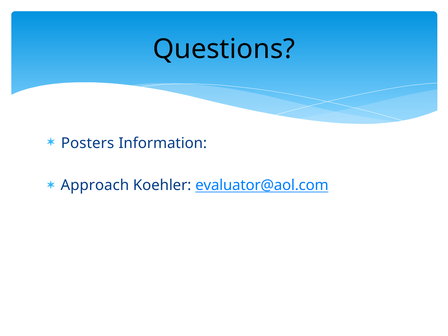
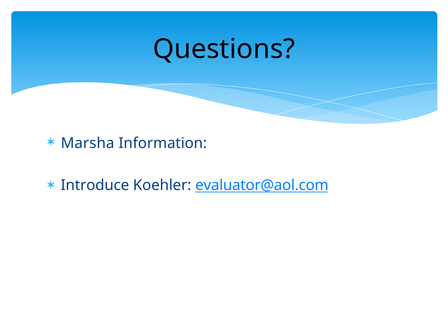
Posters: Posters -> Marsha
Approach: Approach -> Introduce
